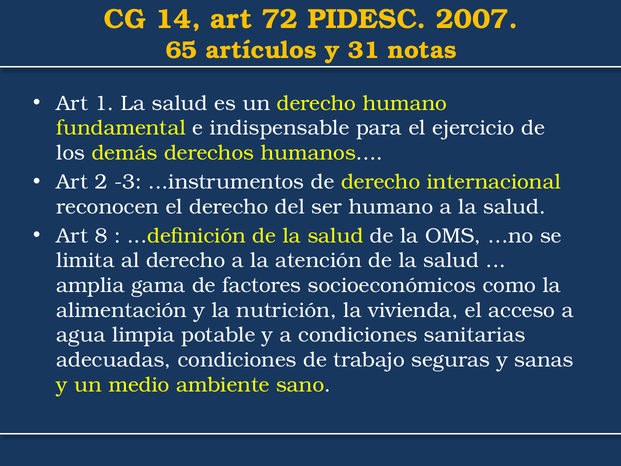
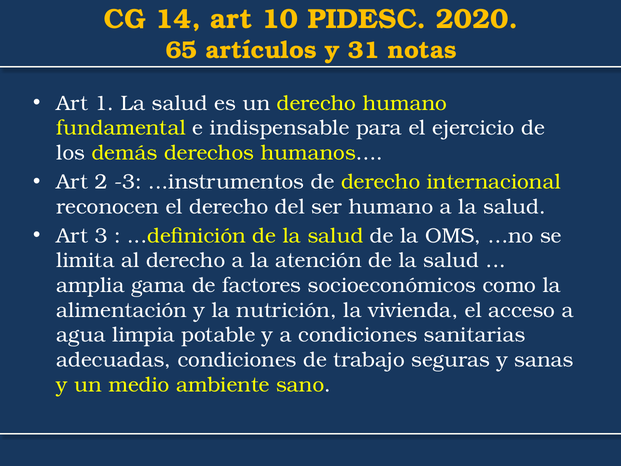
72: 72 -> 10
2007: 2007 -> 2020
8: 8 -> 3
